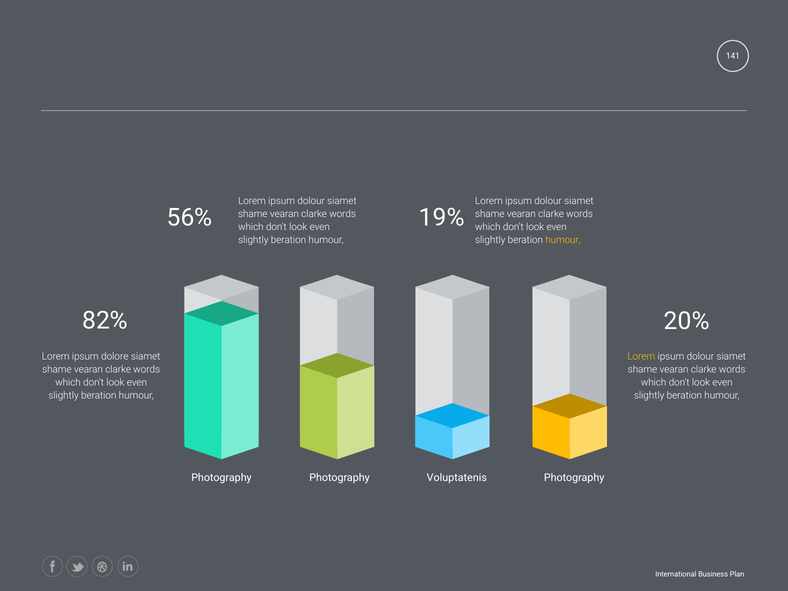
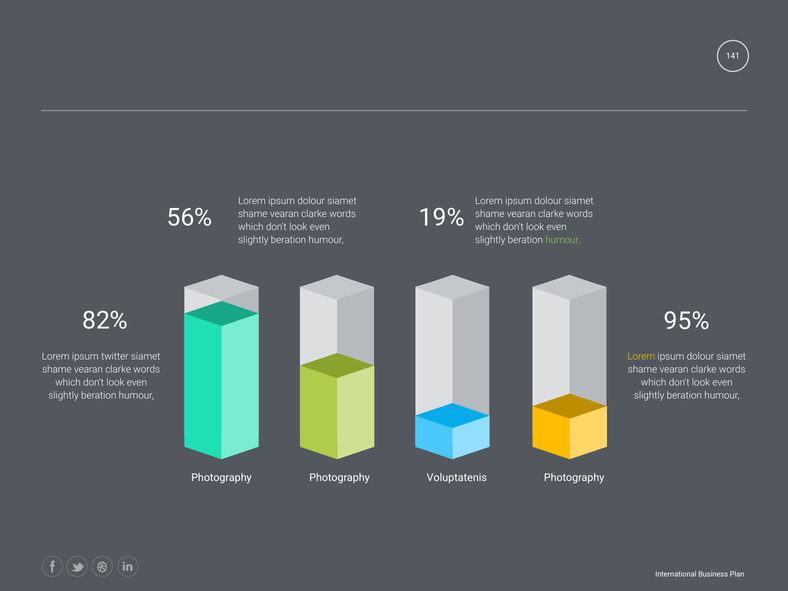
humour at (563, 240) colour: yellow -> light green
20%: 20% -> 95%
dolore: dolore -> twitter
